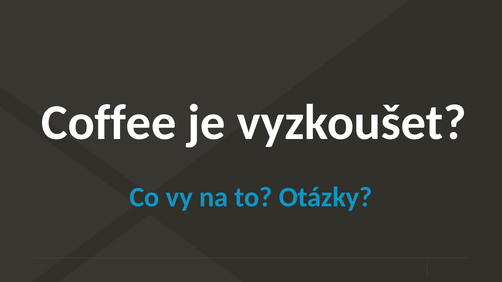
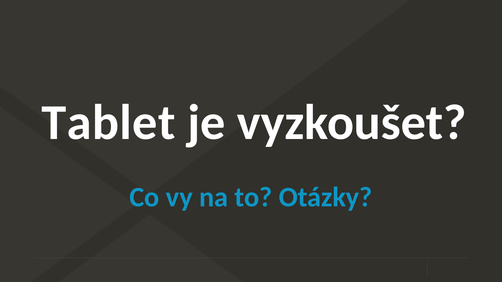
Coffee: Coffee -> Tablet
